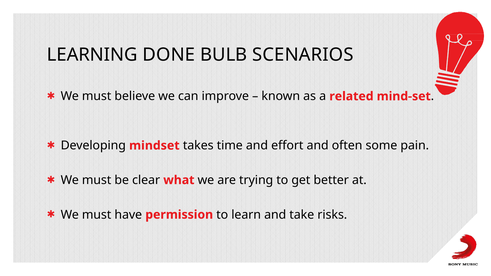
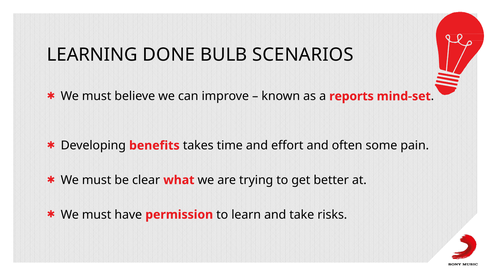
related: related -> reports
mindset: mindset -> benefits
